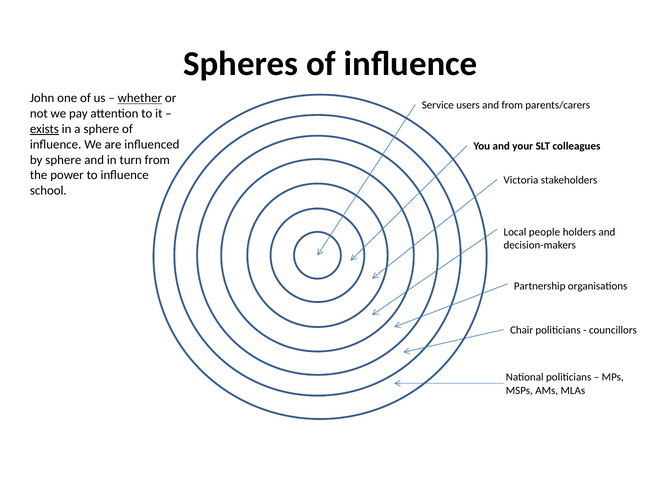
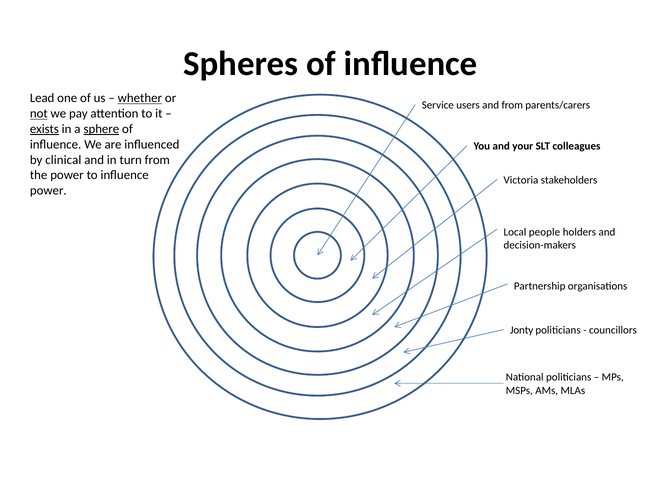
John: John -> Lead
not underline: none -> present
sphere at (101, 129) underline: none -> present
by sphere: sphere -> clinical
school at (48, 191): school -> power
Chair: Chair -> Jonty
